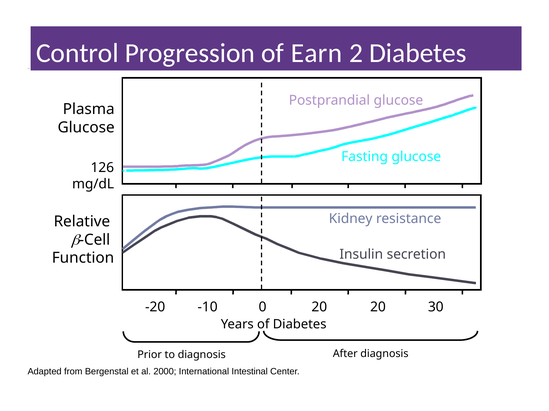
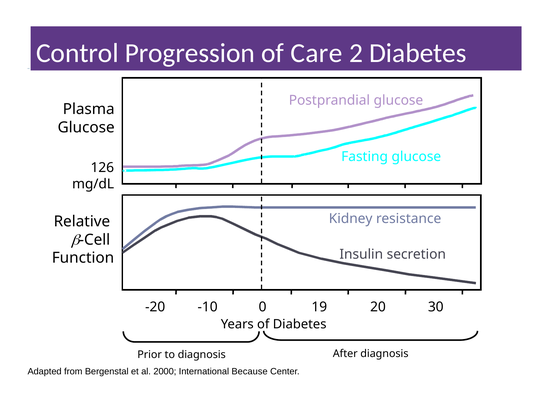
Earn: Earn -> Care
0 20: 20 -> 19
Intestinal: Intestinal -> Because
